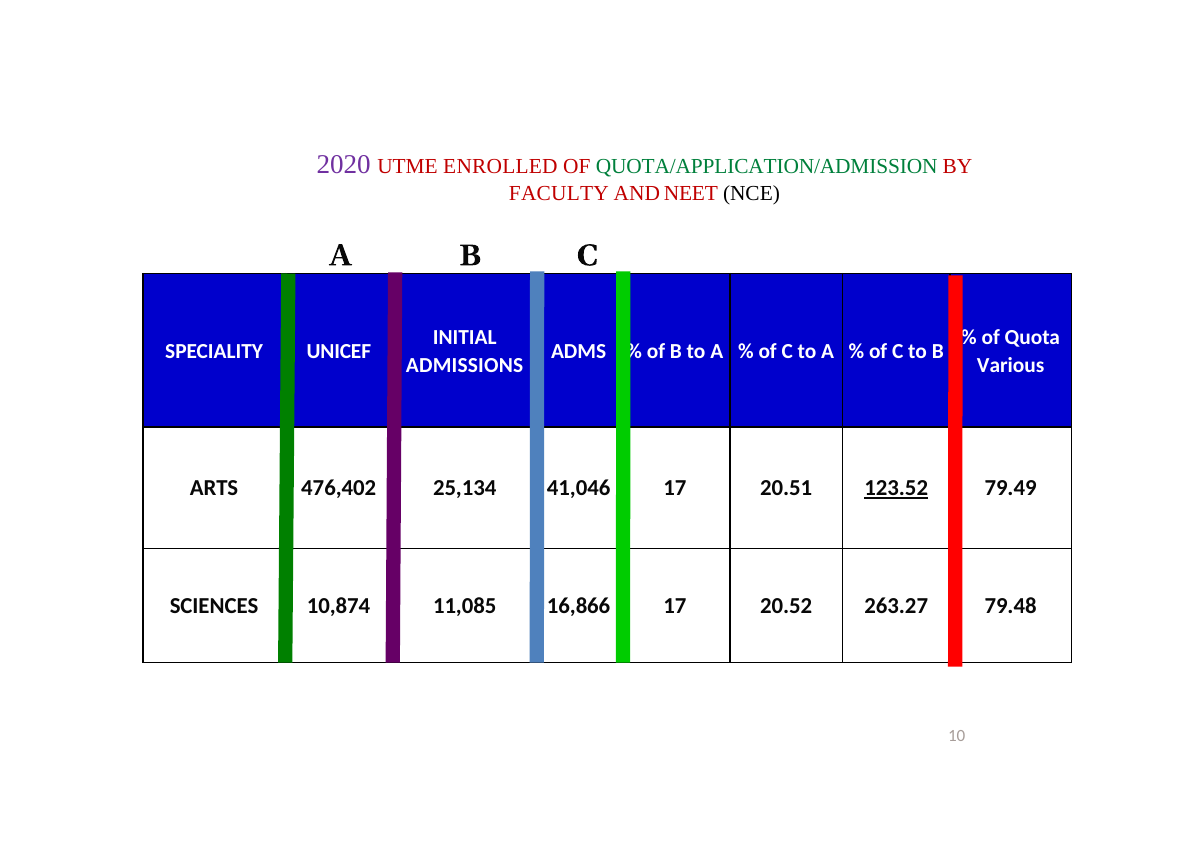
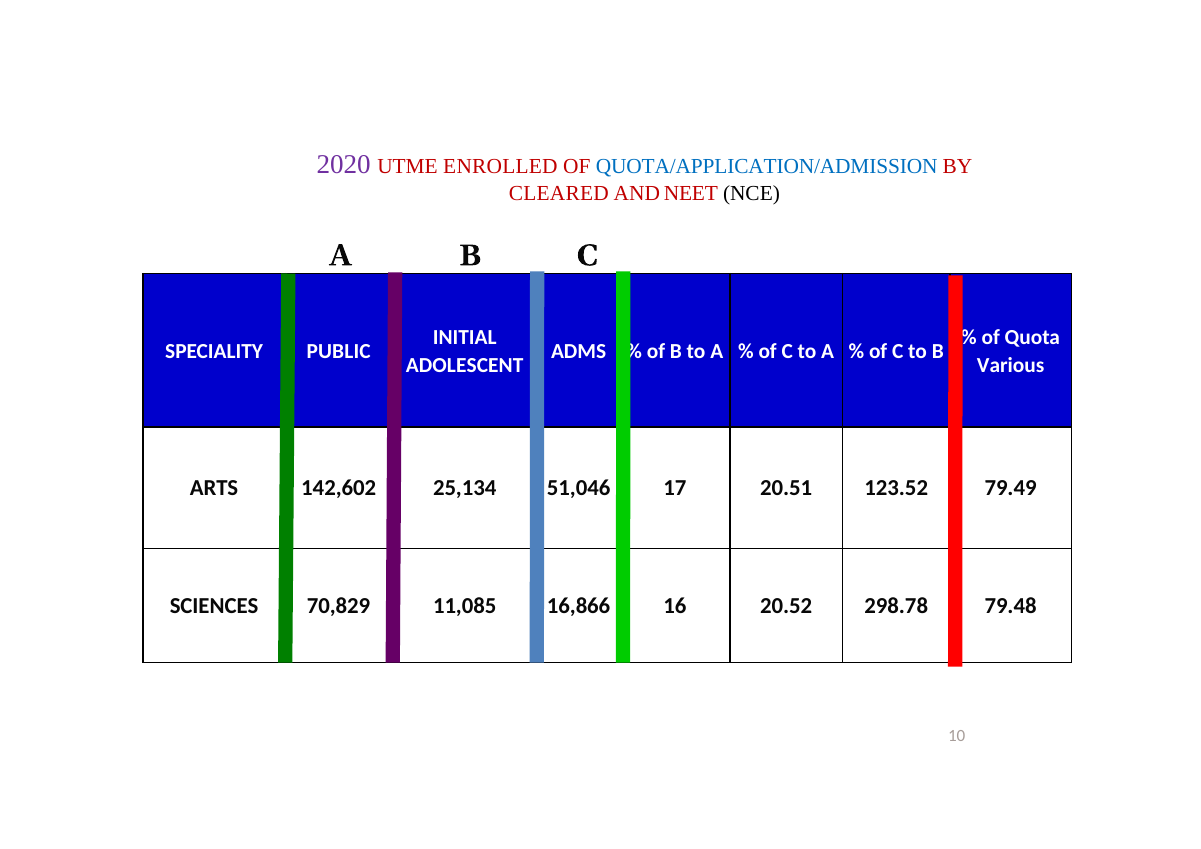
QUOTA/APPLICATION/ADMISSION colour: green -> blue
FACULTY: FACULTY -> CLEARED
UNICEF: UNICEF -> PUBLIC
ADMISSIONS: ADMISSIONS -> ADOLESCENT
476,402: 476,402 -> 142,602
41,046: 41,046 -> 51,046
123.52 underline: present -> none
10,874: 10,874 -> 70,829
16,866 17: 17 -> 16
263.27: 263.27 -> 298.78
